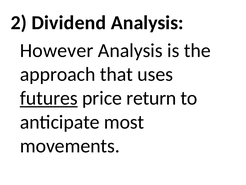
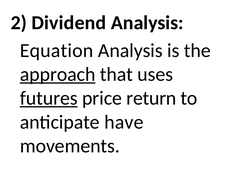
However: However -> Equation
approach underline: none -> present
most: most -> have
